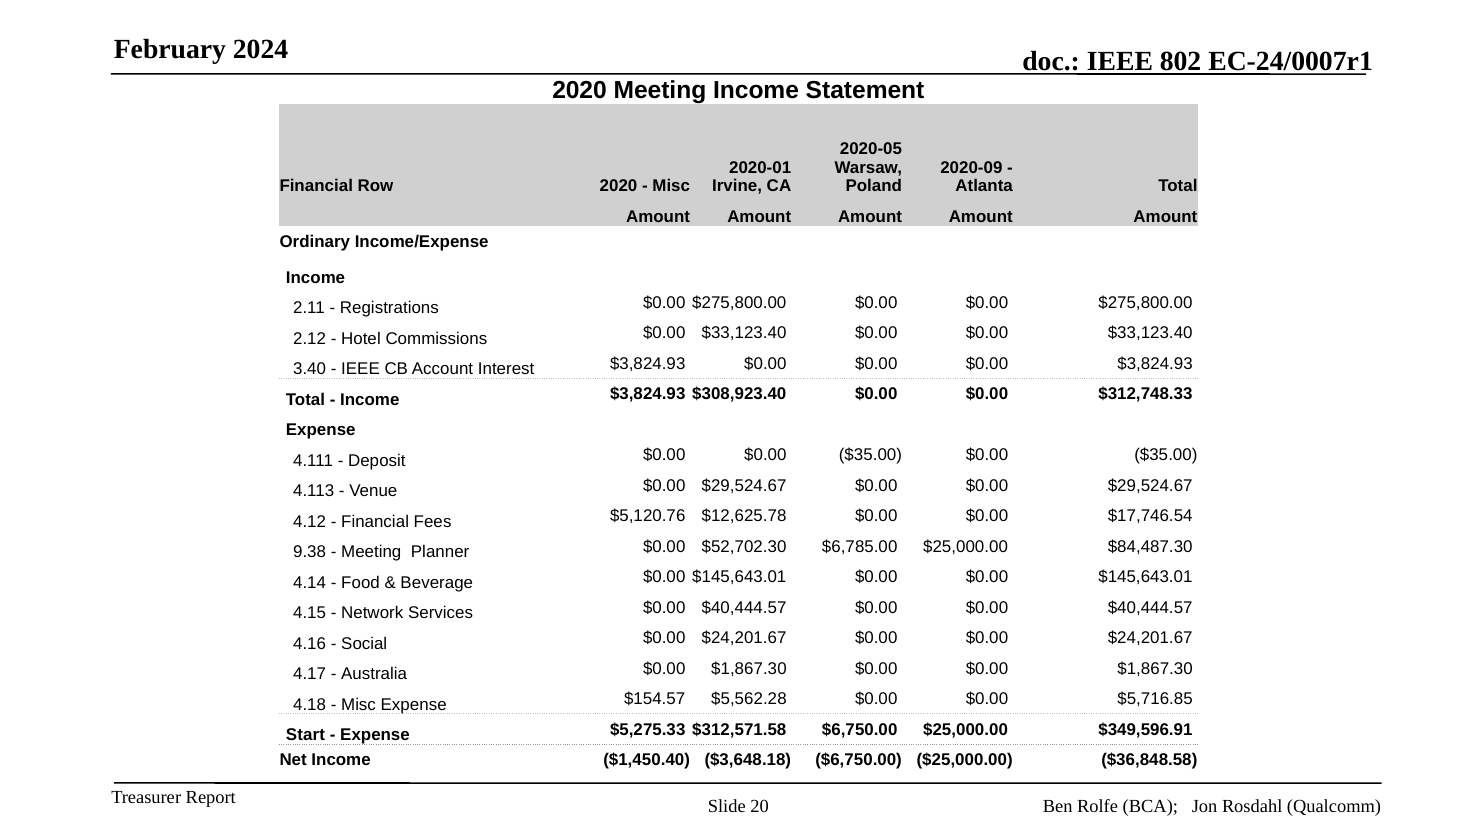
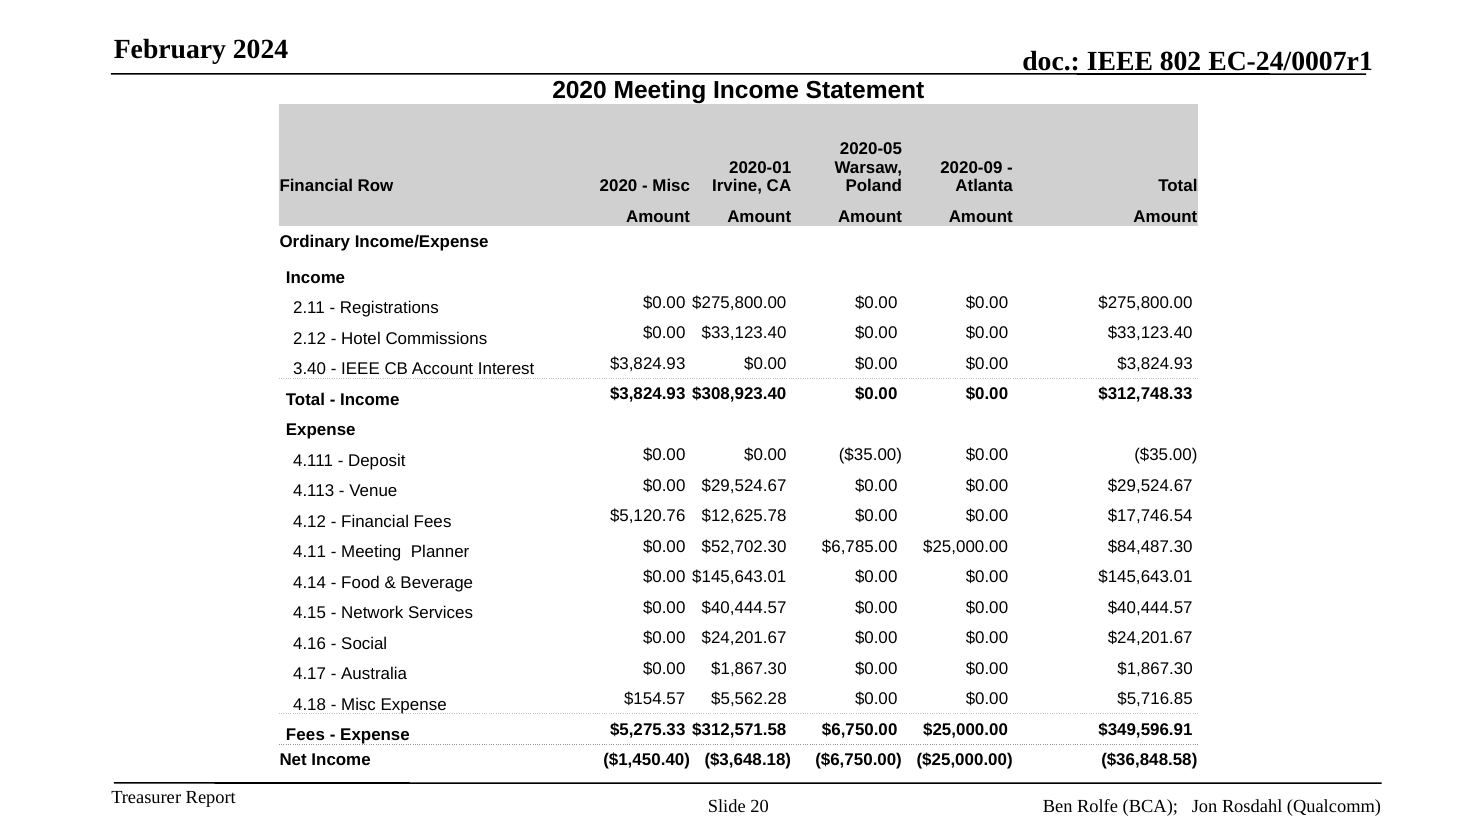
9.38: 9.38 -> 4.11
Start at (305, 735): Start -> Fees
